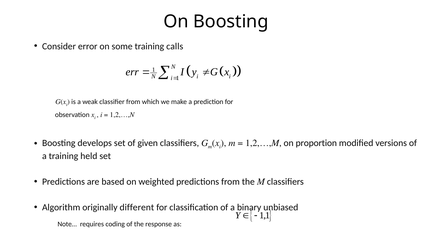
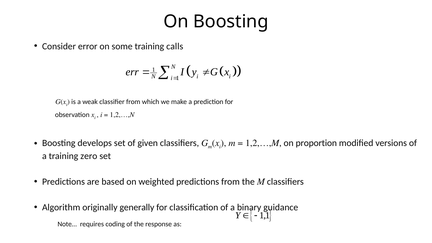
held: held -> zero
different: different -> generally
unbiased: unbiased -> guidance
